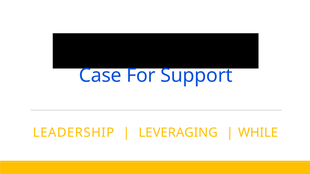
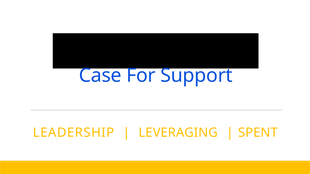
WHILE: WHILE -> SPENT
